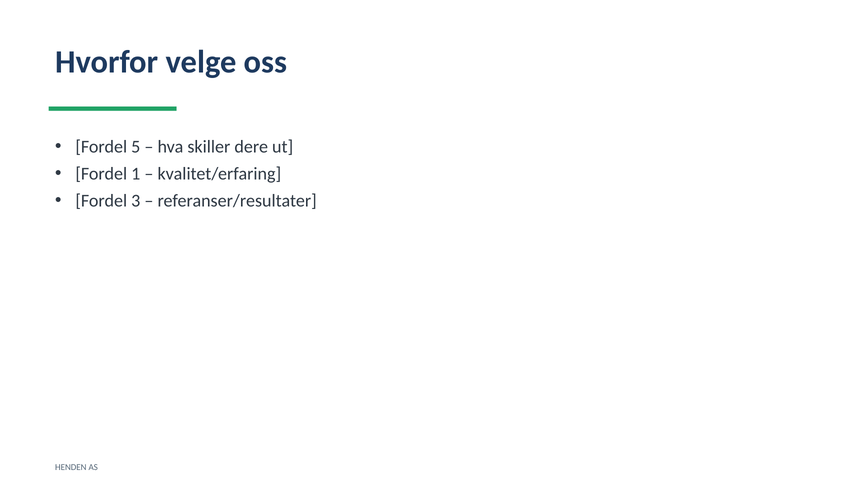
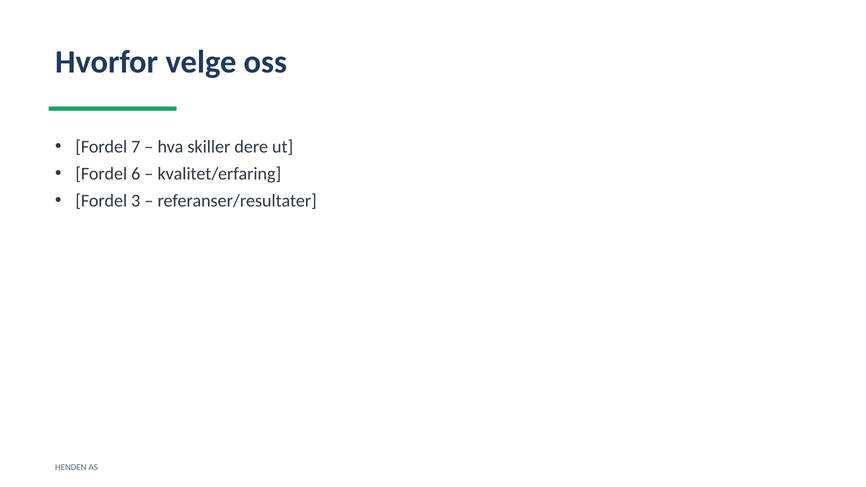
5: 5 -> 7
1: 1 -> 6
